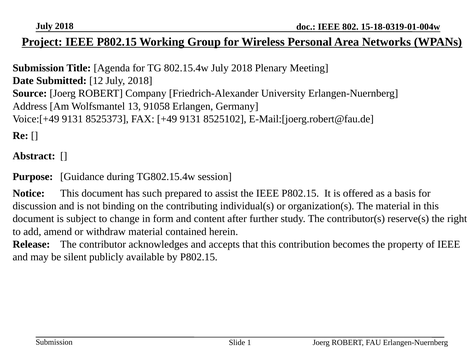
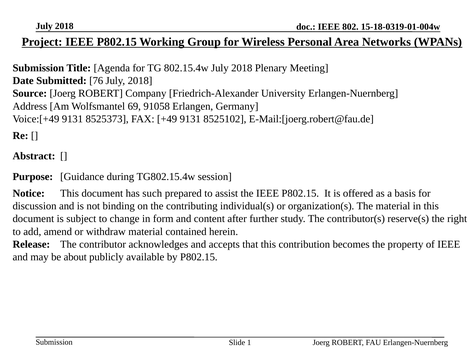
12: 12 -> 76
13: 13 -> 69
silent: silent -> about
